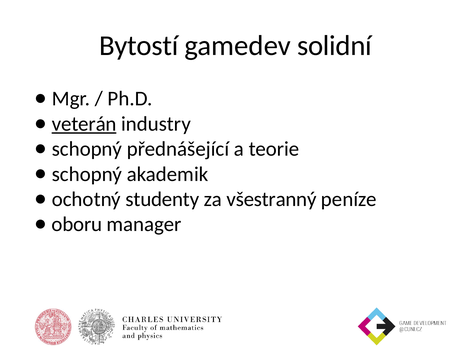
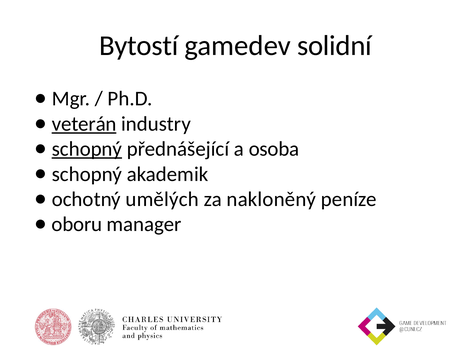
schopný at (87, 149) underline: none -> present
teorie: teorie -> osoba
studenty: studenty -> umělých
všestranný: všestranný -> nakloněný
